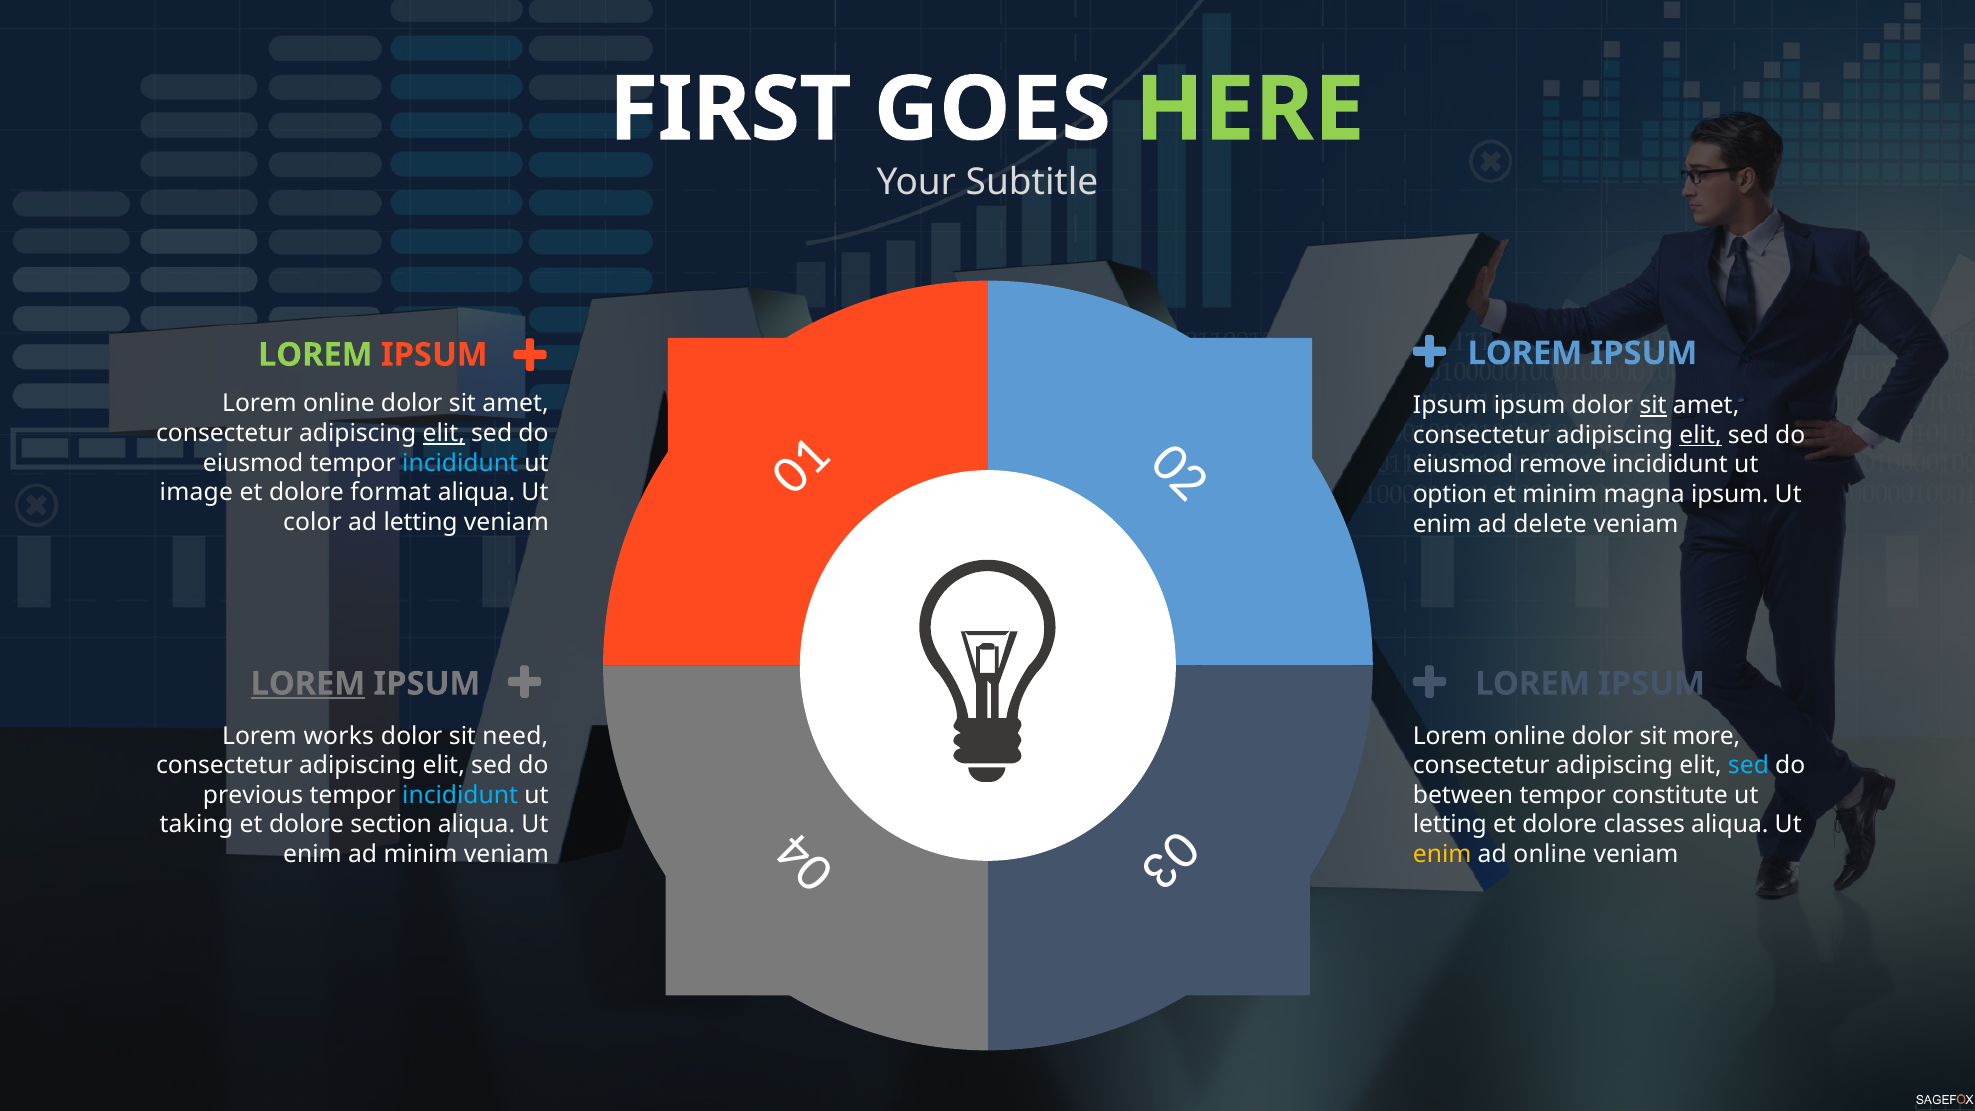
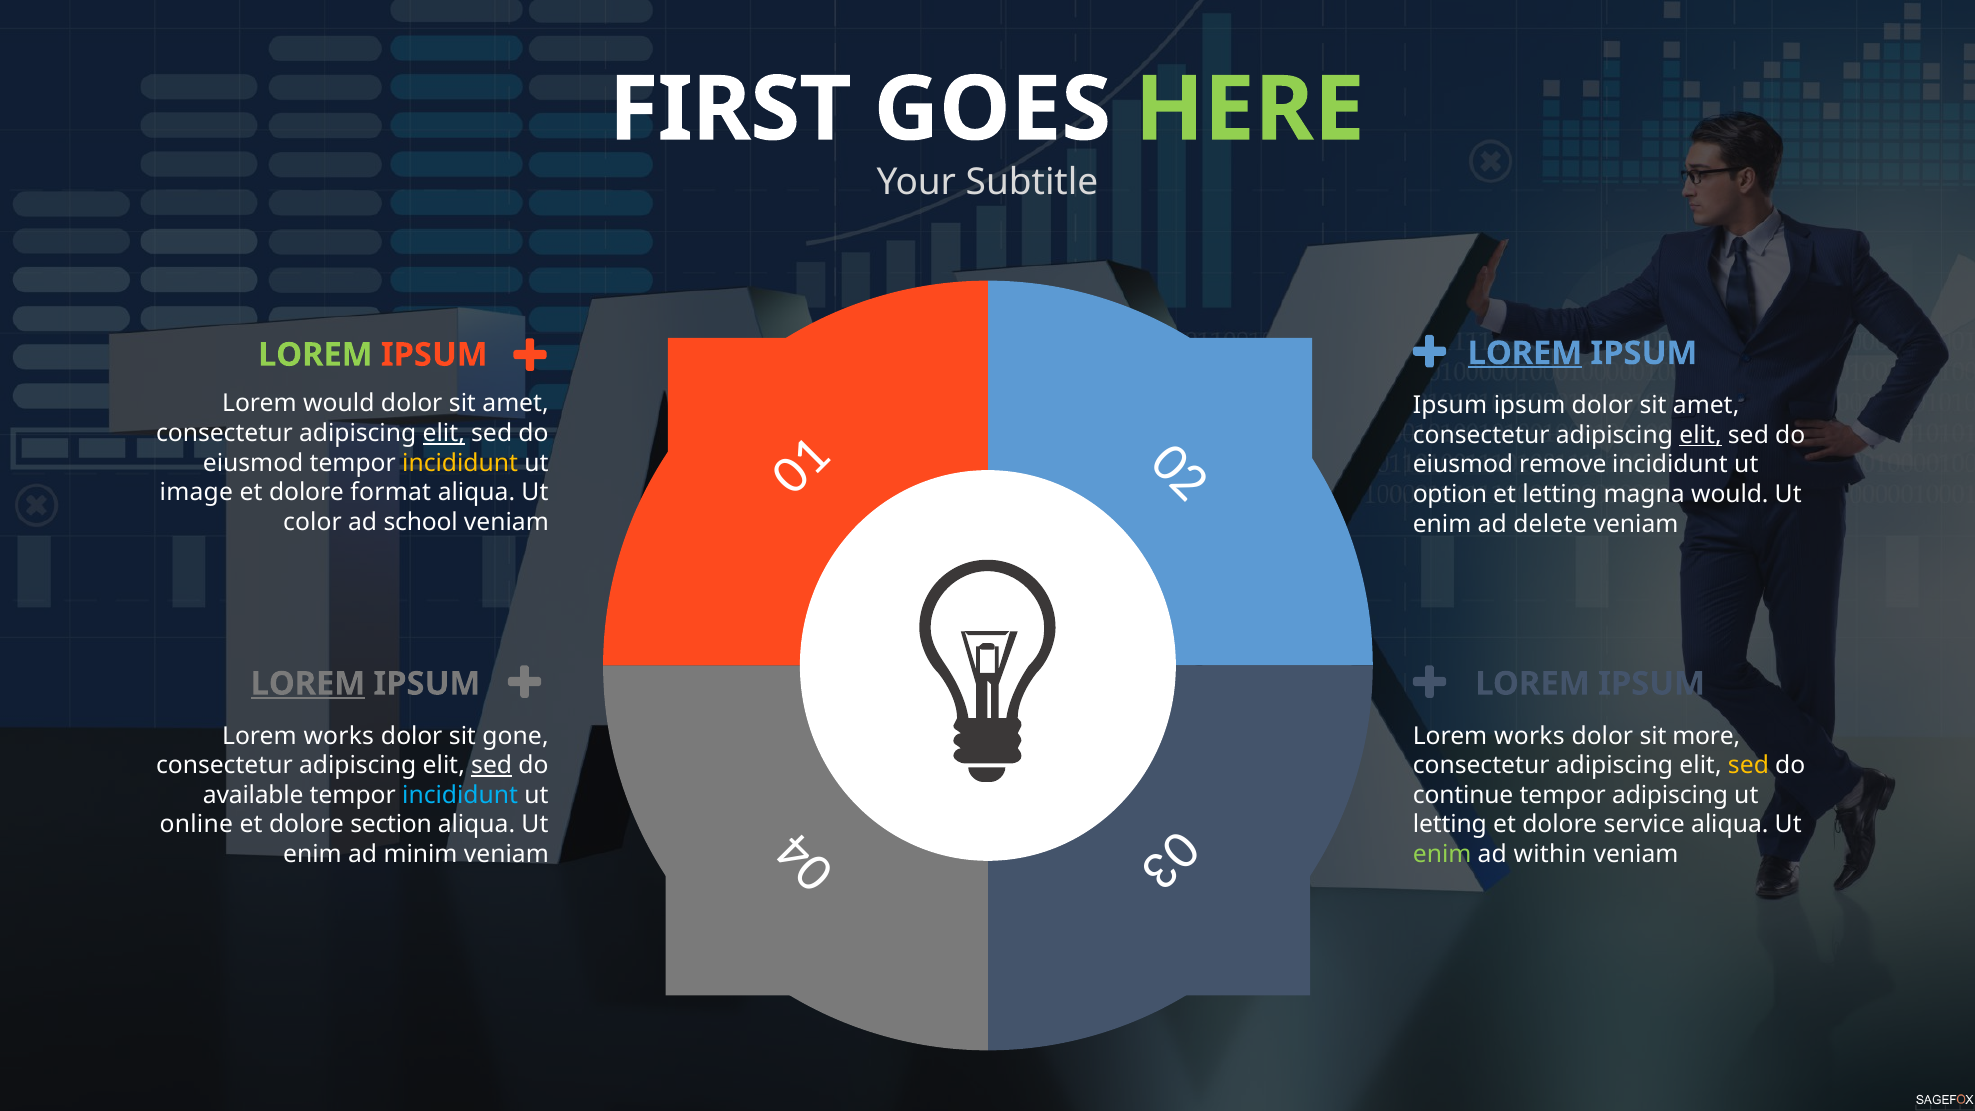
LOREM at (1525, 353) underline: none -> present
online at (339, 404): online -> would
sit at (1653, 405) underline: present -> none
incididunt at (460, 463) colour: light blue -> yellow
et minim: minim -> letting
magna ipsum: ipsum -> would
ad letting: letting -> school
need: need -> gone
online at (1530, 736): online -> works
sed at (492, 766) underline: none -> present
sed at (1748, 766) colour: light blue -> yellow
previous: previous -> available
between: between -> continue
tempor constitute: constitute -> adipiscing
taking: taking -> online
classes: classes -> service
enim at (1442, 854) colour: yellow -> light green
ad online: online -> within
